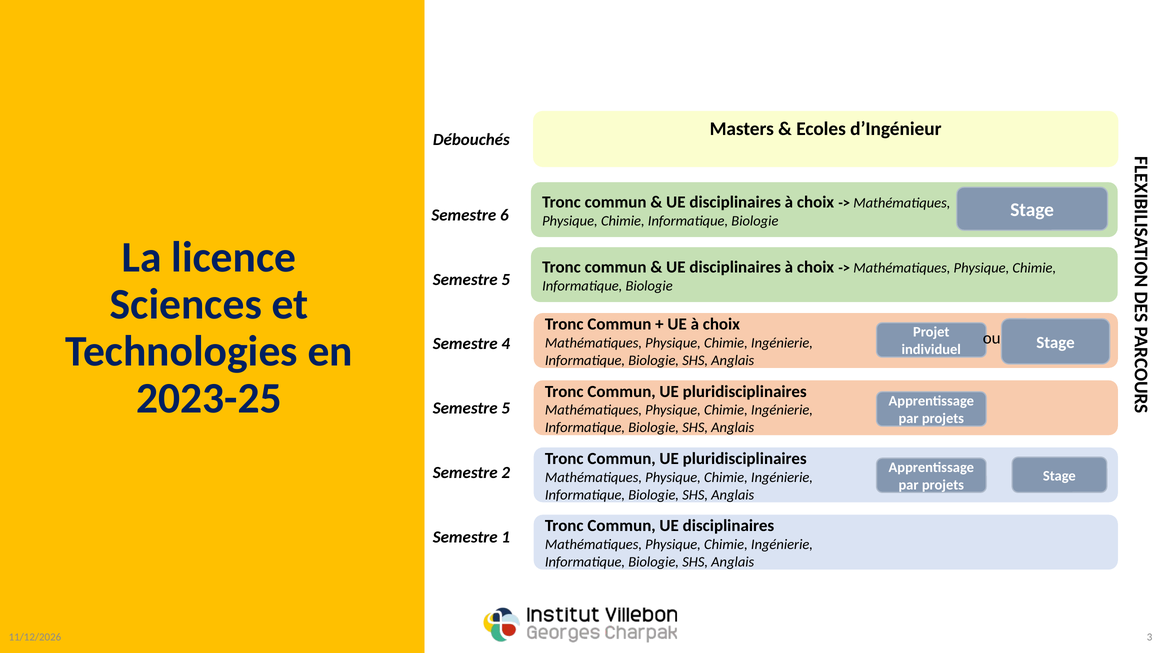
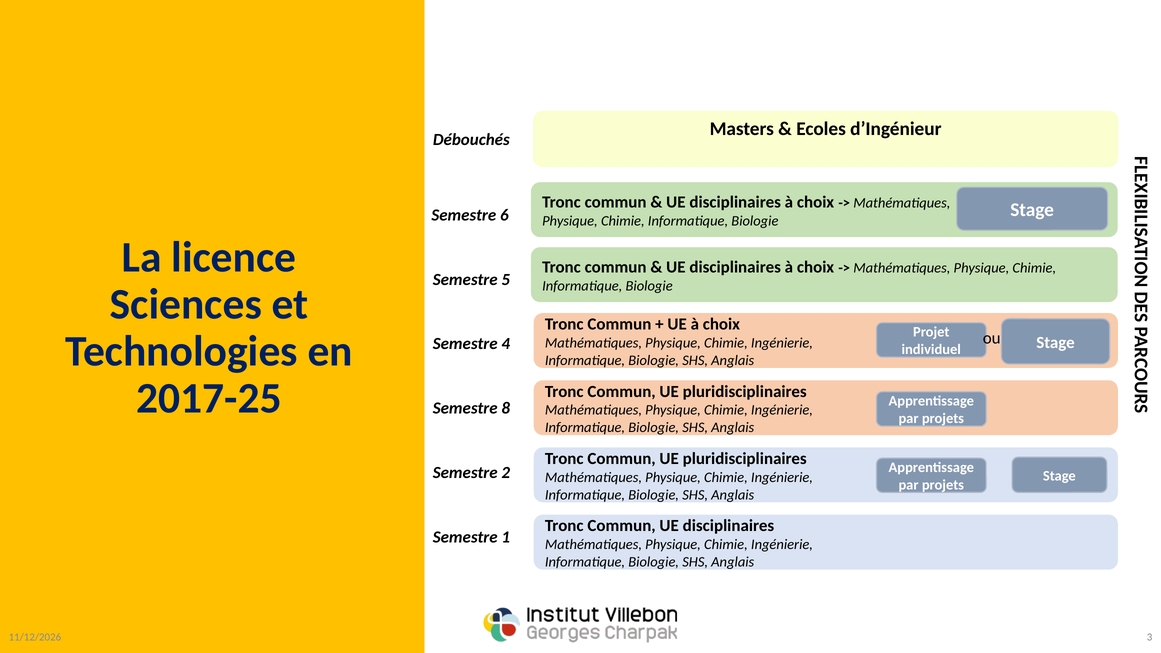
2023-25: 2023-25 -> 2017-25
5 at (506, 408): 5 -> 8
